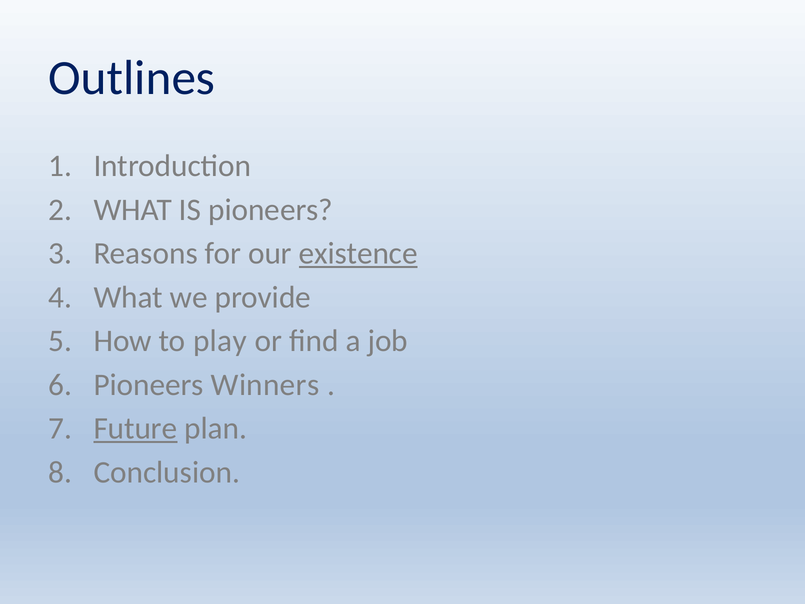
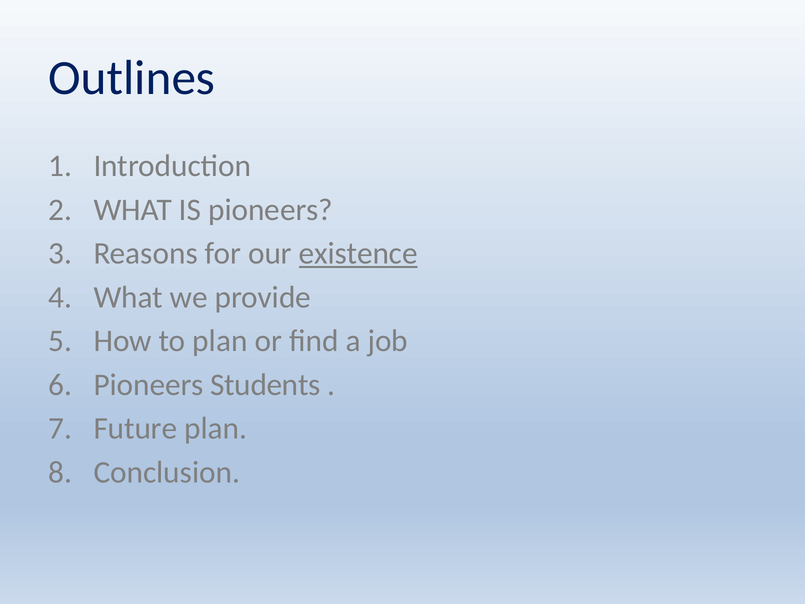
to play: play -> plan
Winners: Winners -> Students
Future underline: present -> none
